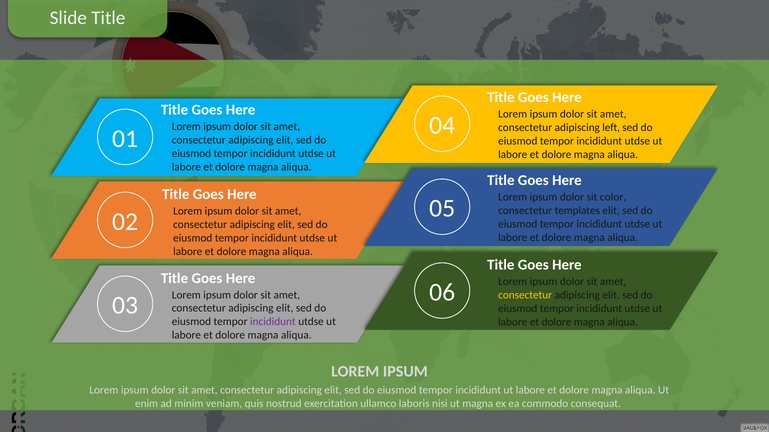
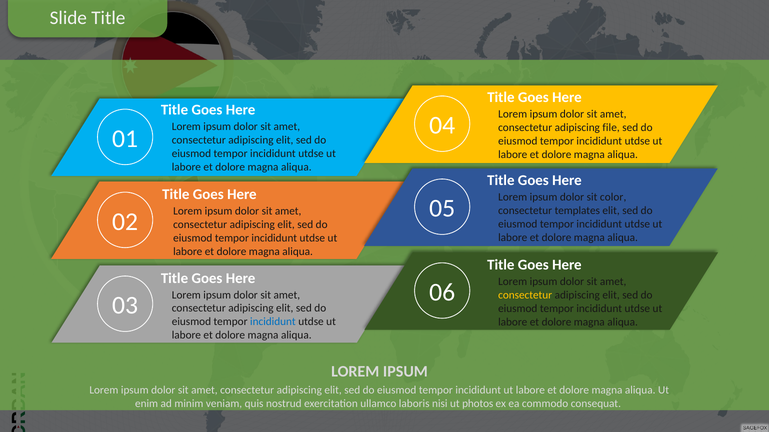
left: left -> file
incididunt at (273, 322) colour: purple -> blue
ut magna: magna -> photos
